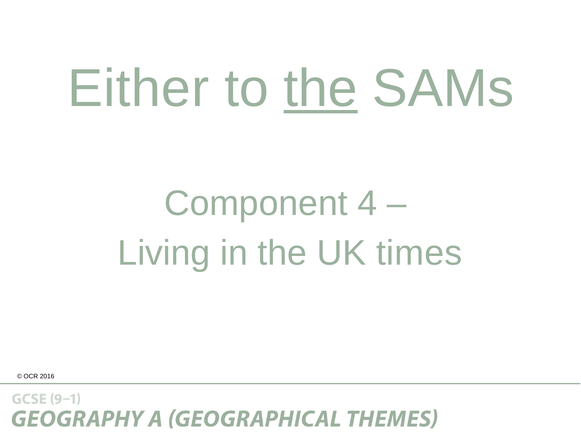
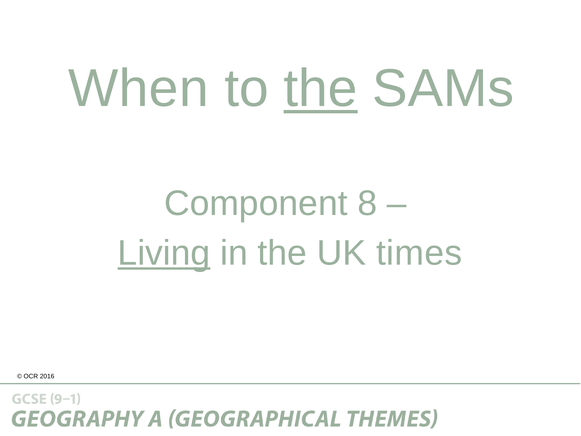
Either: Either -> When
4: 4 -> 8
Living underline: none -> present
